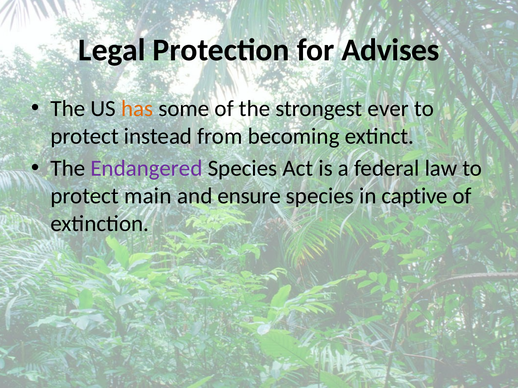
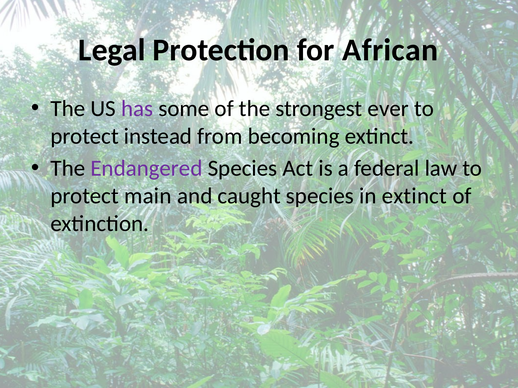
Advises: Advises -> African
has colour: orange -> purple
ensure: ensure -> caught
in captive: captive -> extinct
